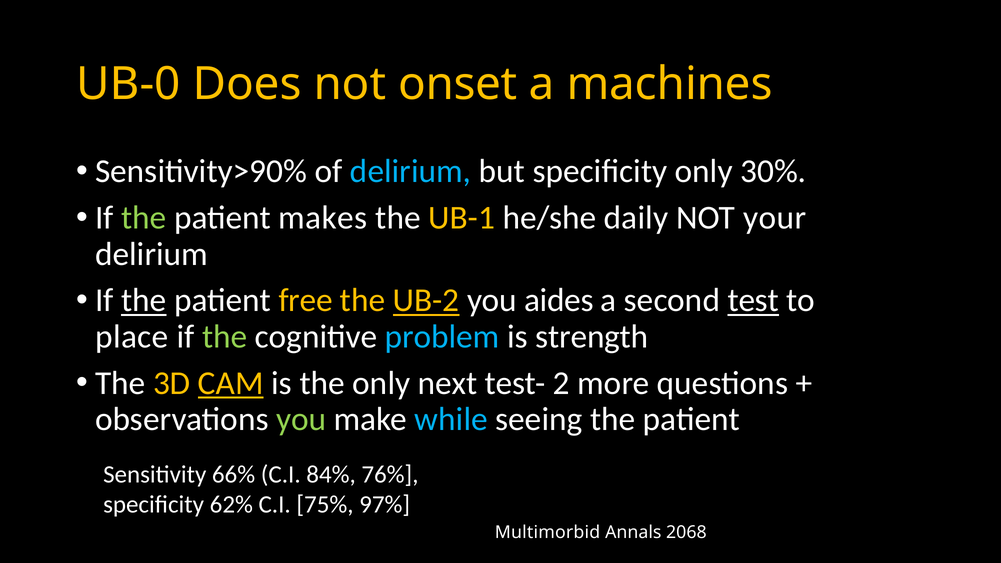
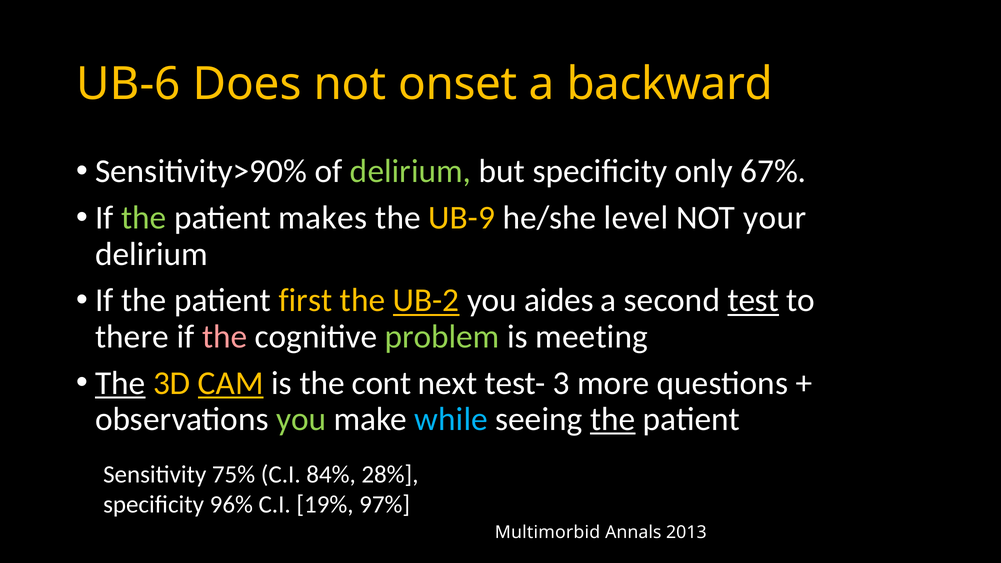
UB-0: UB-0 -> UB-6
machines: machines -> backward
delirium at (411, 171) colour: light blue -> light green
30%: 30% -> 67%
UB-1: UB-1 -> UB-9
daily: daily -> level
the at (144, 301) underline: present -> none
free: free -> first
place: place -> there
the at (225, 337) colour: light green -> pink
problem colour: light blue -> light green
strength: strength -> meeting
The at (120, 383) underline: none -> present
the only: only -> cont
2: 2 -> 3
the at (613, 419) underline: none -> present
66%: 66% -> 75%
76%: 76% -> 28%
62%: 62% -> 96%
75%: 75% -> 19%
2068: 2068 -> 2013
